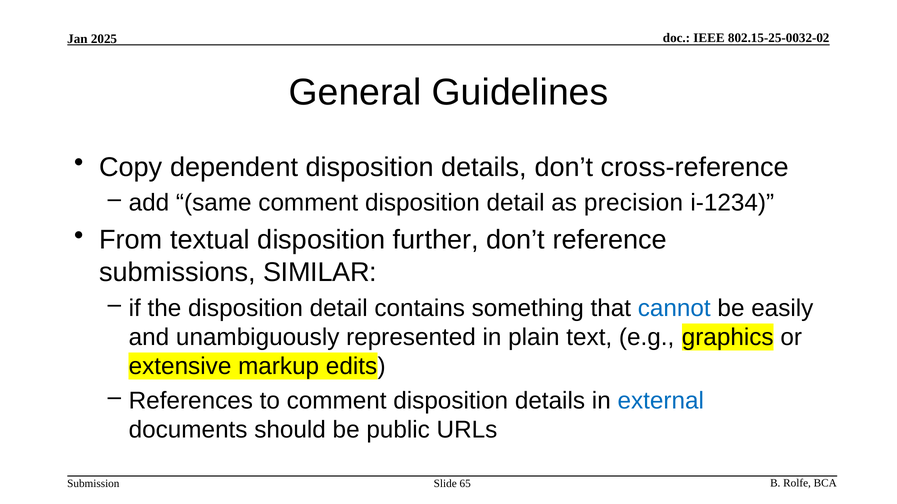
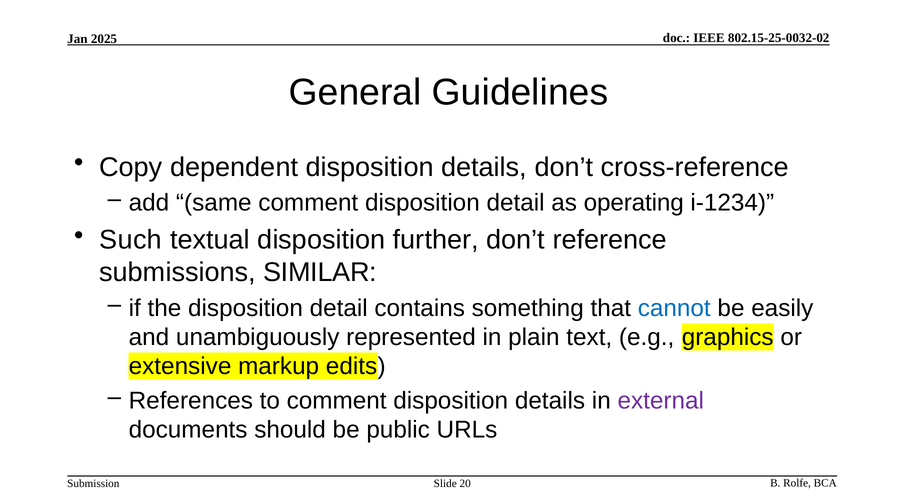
precision: precision -> operating
From: From -> Such
external colour: blue -> purple
65: 65 -> 20
